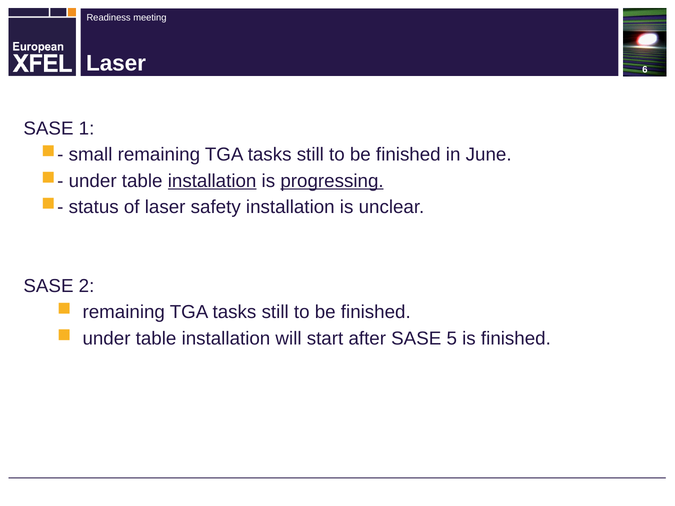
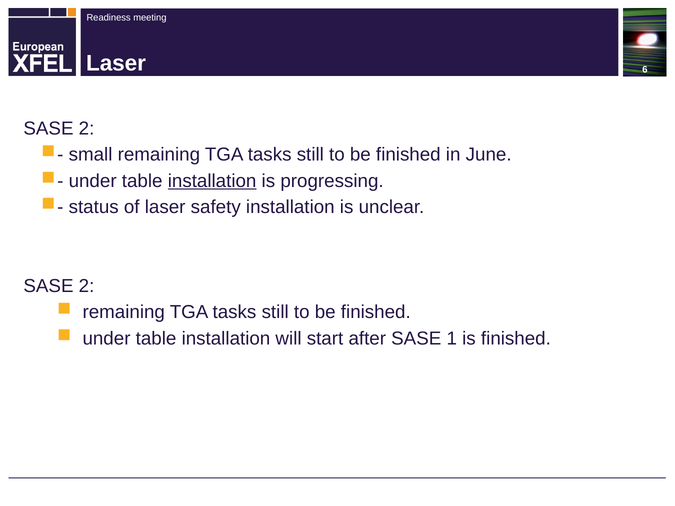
1 at (87, 128): 1 -> 2
progressing underline: present -> none
5: 5 -> 1
